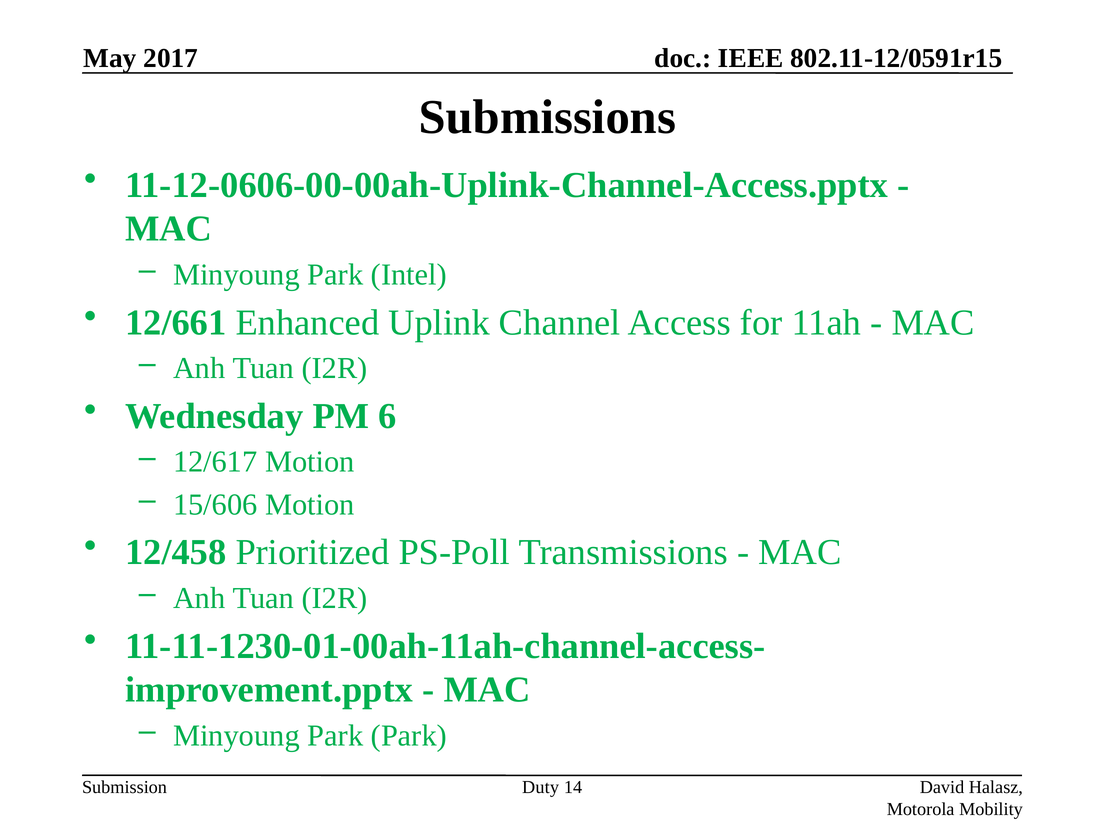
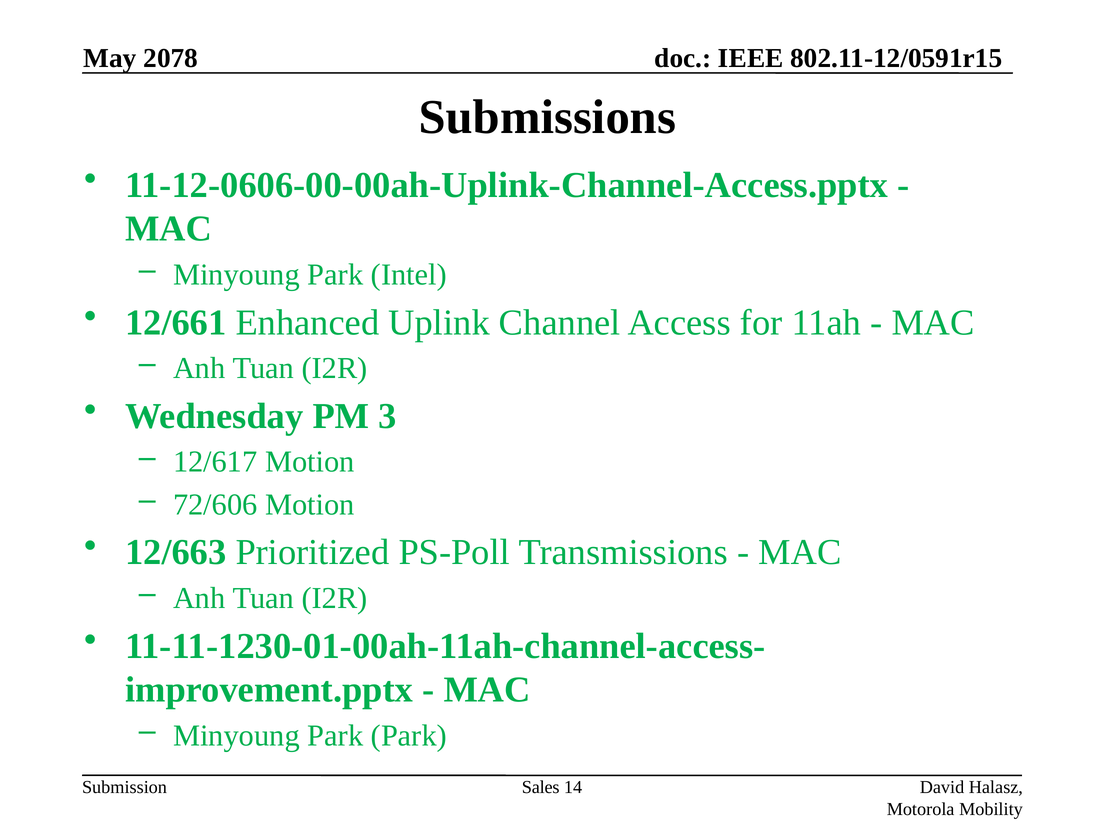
2017: 2017 -> 2078
6: 6 -> 3
15/606: 15/606 -> 72/606
12/458: 12/458 -> 12/663
Duty: Duty -> Sales
